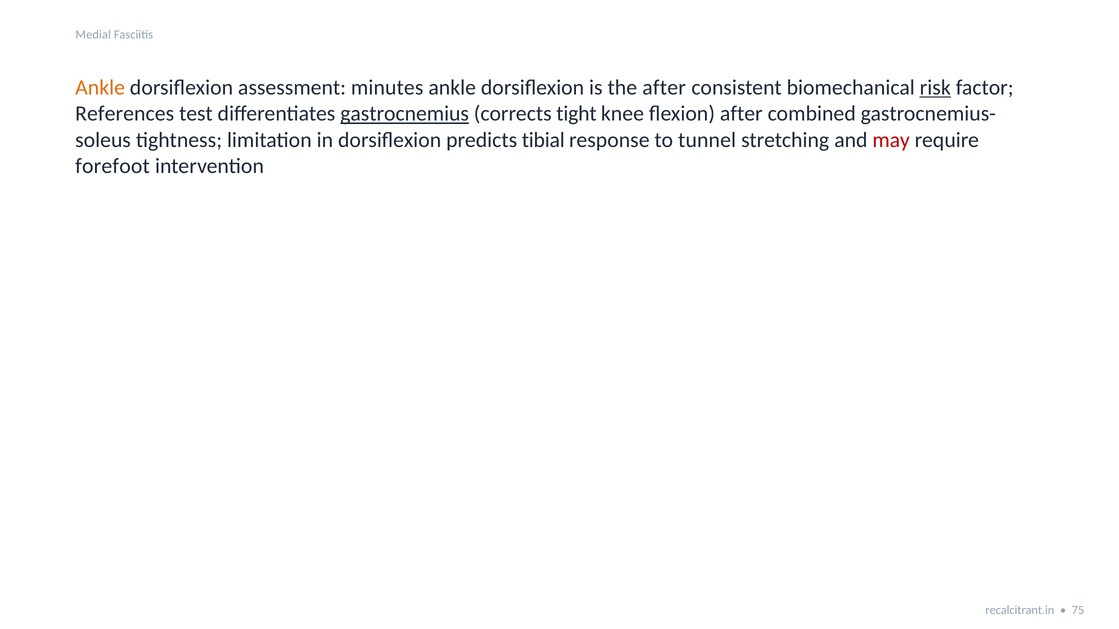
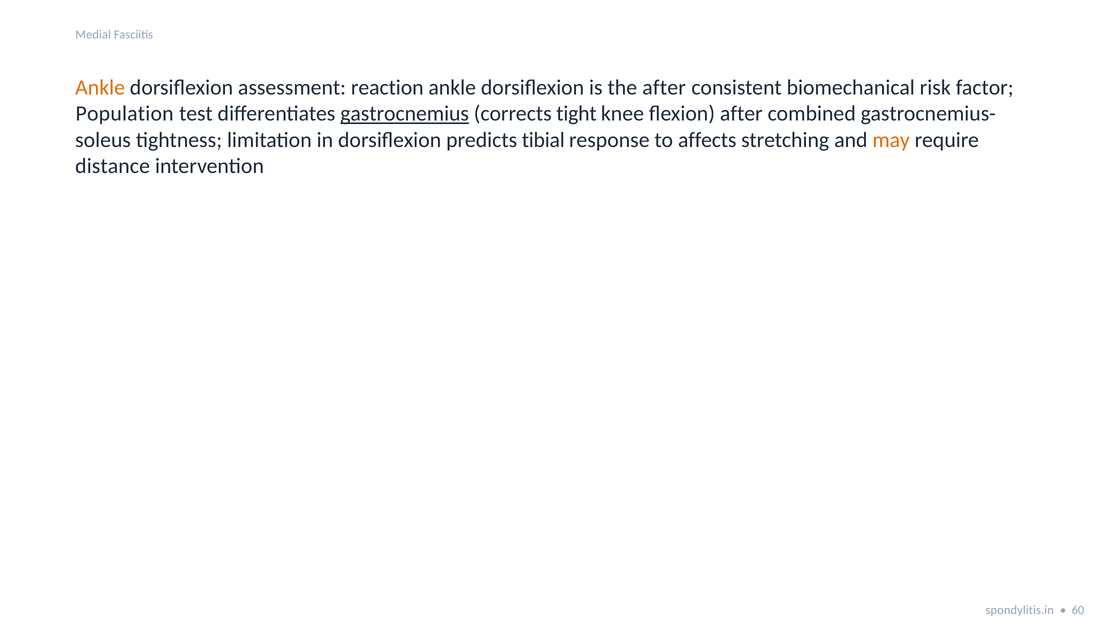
minutes: minutes -> reaction
risk underline: present -> none
References: References -> Population
tunnel: tunnel -> affects
may colour: red -> orange
forefoot: forefoot -> distance
recalcitrant.in: recalcitrant.in -> spondylitis.in
75: 75 -> 60
